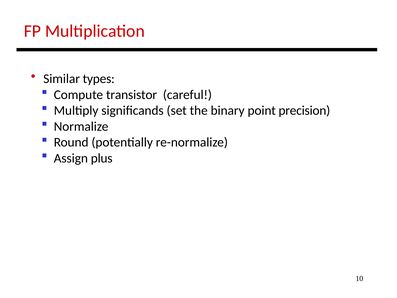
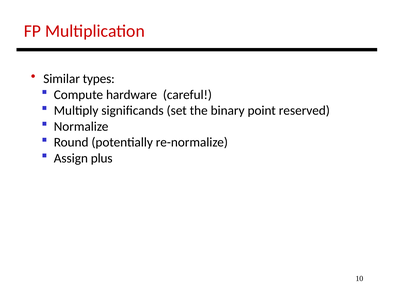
transistor: transistor -> hardware
precision: precision -> reserved
